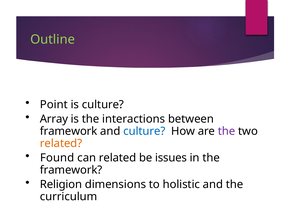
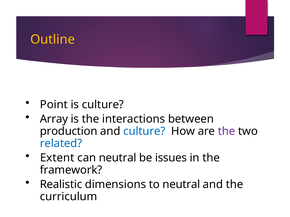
Outline colour: light green -> yellow
framework at (69, 131): framework -> production
related at (61, 144) colour: orange -> blue
Found: Found -> Extent
can related: related -> neutral
Religion: Religion -> Realistic
to holistic: holistic -> neutral
